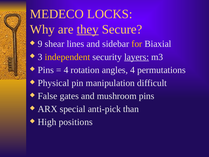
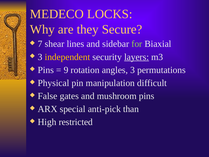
they underline: present -> none
9: 9 -> 7
for colour: yellow -> light green
4 at (66, 70): 4 -> 9
angles 4: 4 -> 3
positions: positions -> restricted
